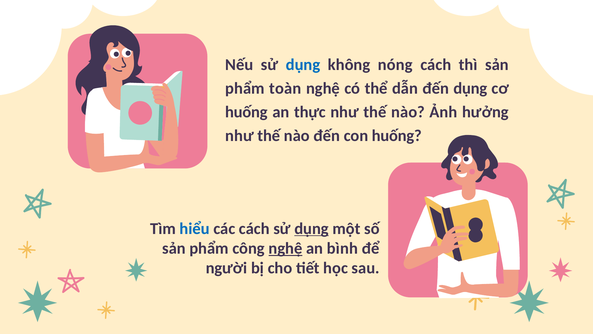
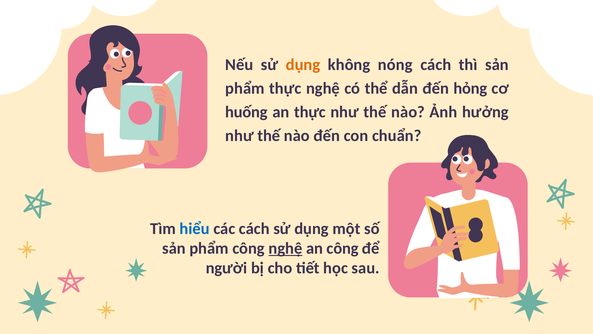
dụng at (303, 65) colour: blue -> orange
phẩm toàn: toàn -> thực
đến dụng: dụng -> hỏng
con huống: huống -> chuẩn
dụng at (312, 228) underline: present -> none
an bình: bình -> công
